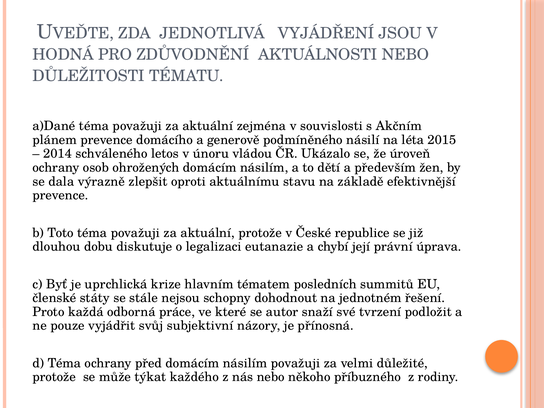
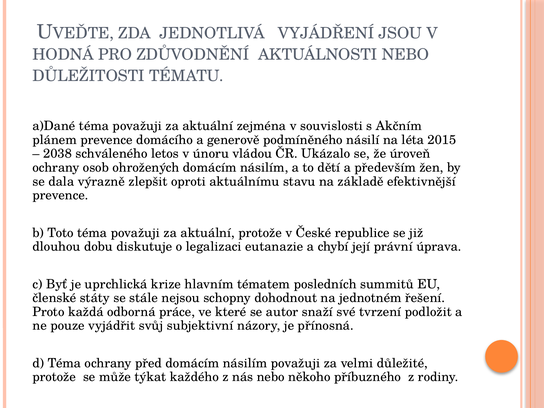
2014: 2014 -> 2038
